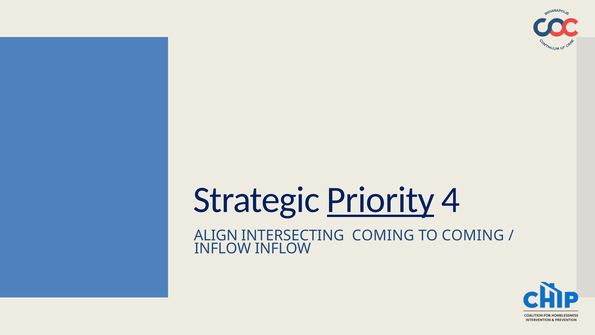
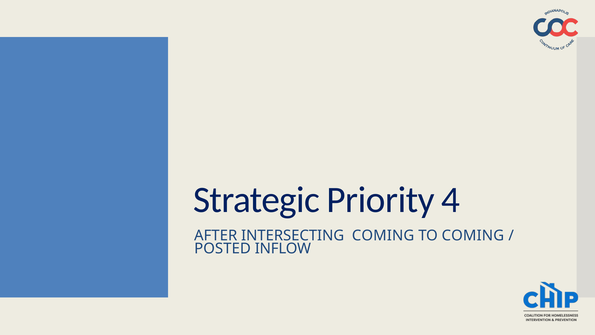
Priority underline: present -> none
ALIGN: ALIGN -> AFTER
INFLOW at (223, 248): INFLOW -> POSTED
